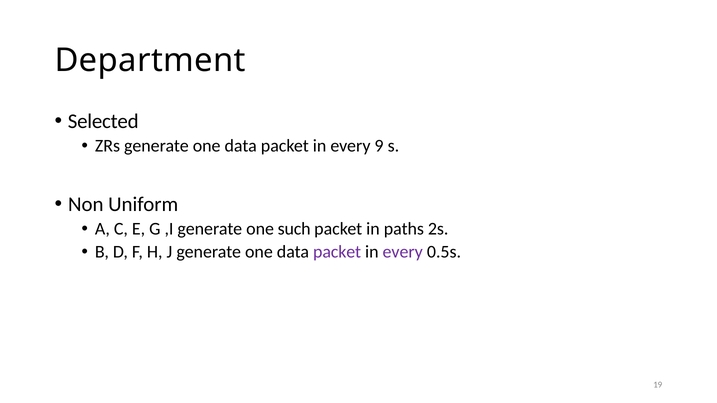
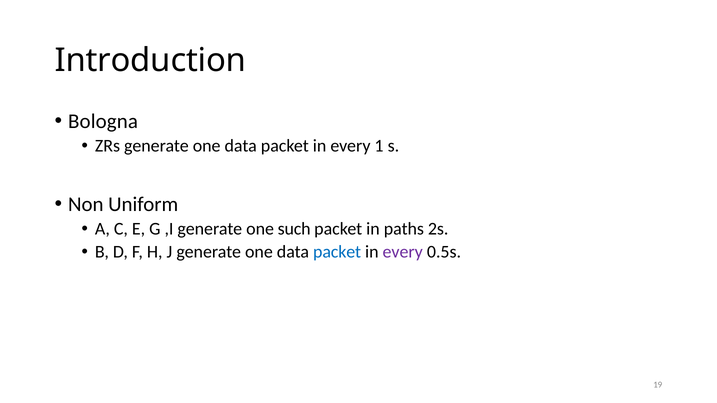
Department: Department -> Introduction
Selected: Selected -> Bologna
9: 9 -> 1
packet at (337, 252) colour: purple -> blue
